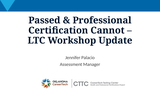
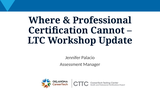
Passed: Passed -> Where
